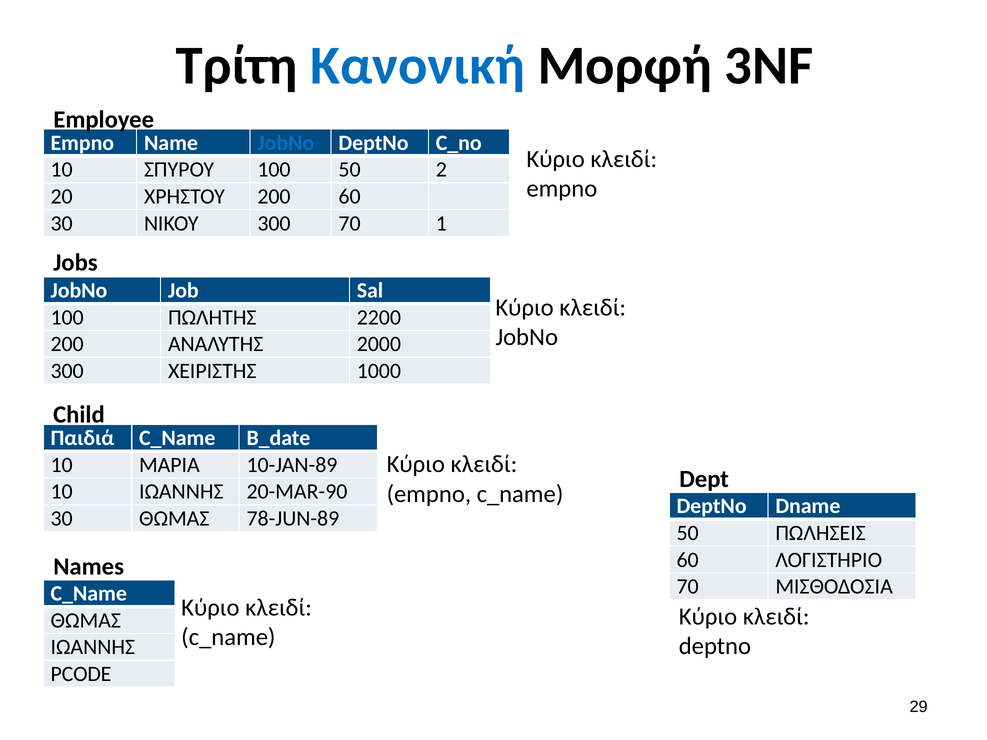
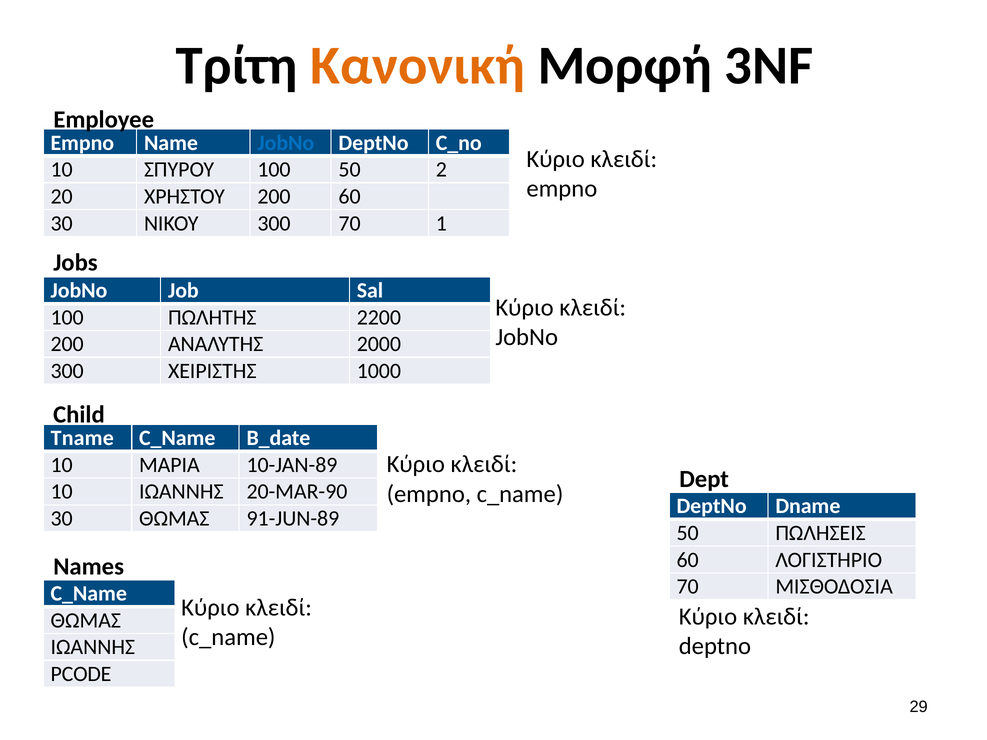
Κανονική colour: blue -> orange
Παιδιά: Παιδιά -> Tname
78-JUN-89: 78-JUN-89 -> 91-JUN-89
